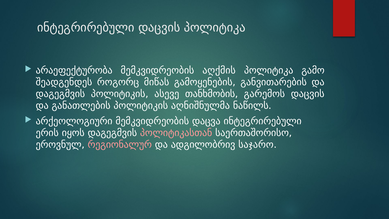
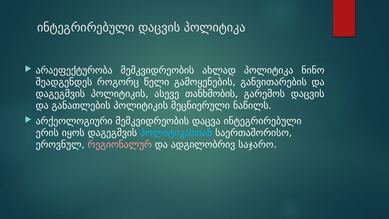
აღქმის: აღქმის -> ახლად
გამო: გამო -> ნინო
მიწას: მიწას -> წელი
აღნიშნულმა: აღნიშნულმა -> მეცნიერული
პოლიტიკასთან colour: pink -> light blue
